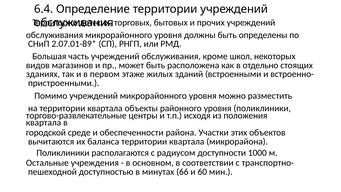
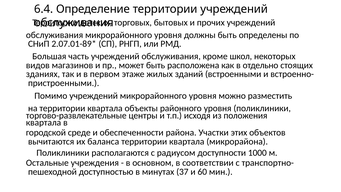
66: 66 -> 37
